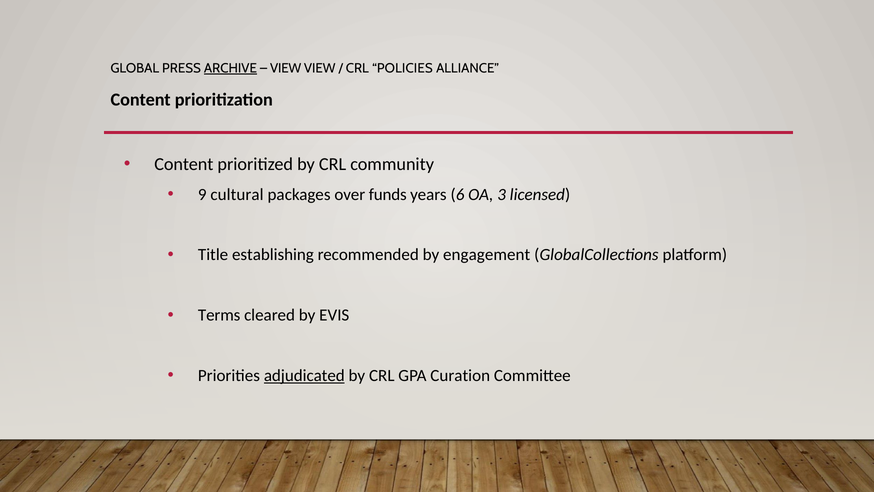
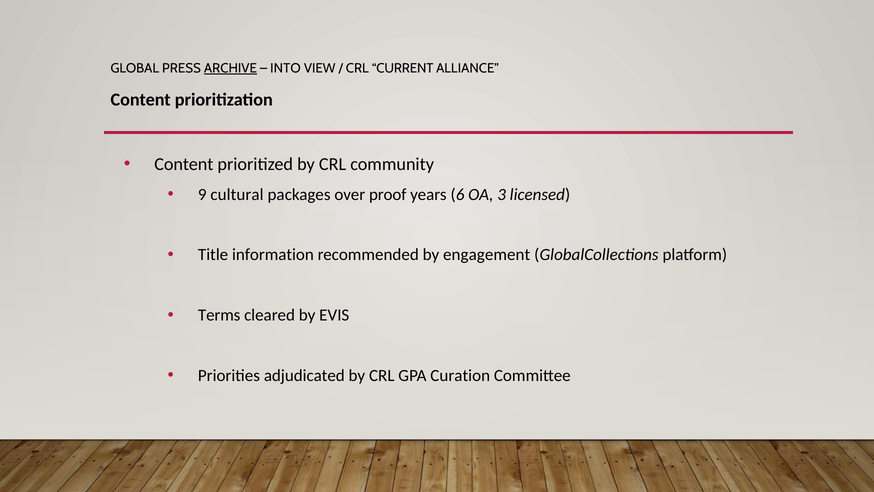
VIEW at (286, 68): VIEW -> INTO
POLICIES: POLICIES -> CURRENT
funds: funds -> proof
establishing: establishing -> information
adjudicated underline: present -> none
